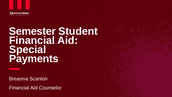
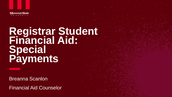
Semester: Semester -> Registrar
